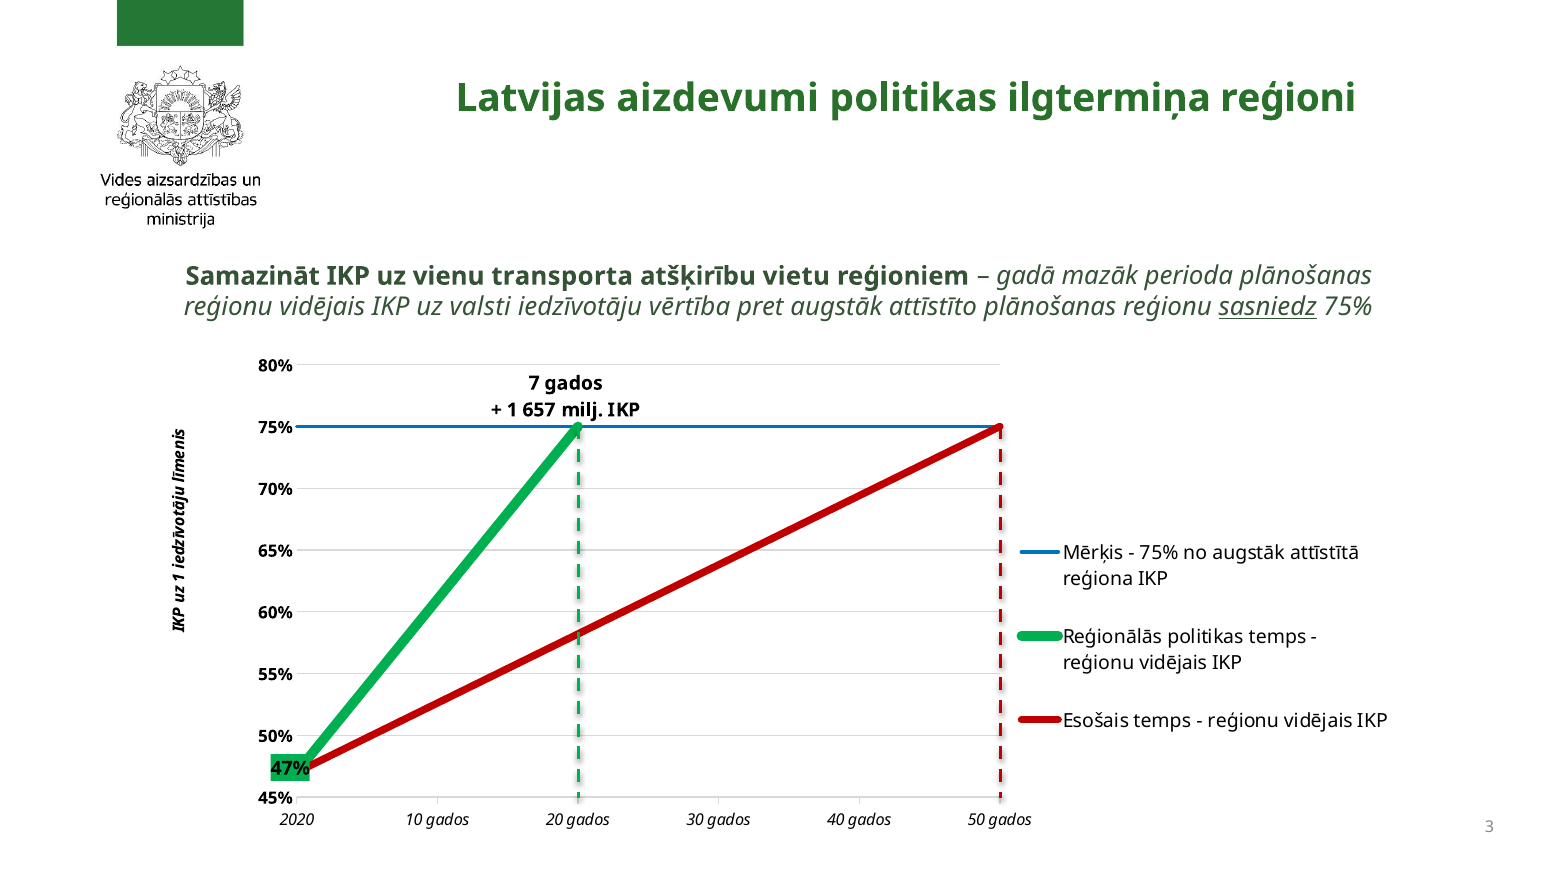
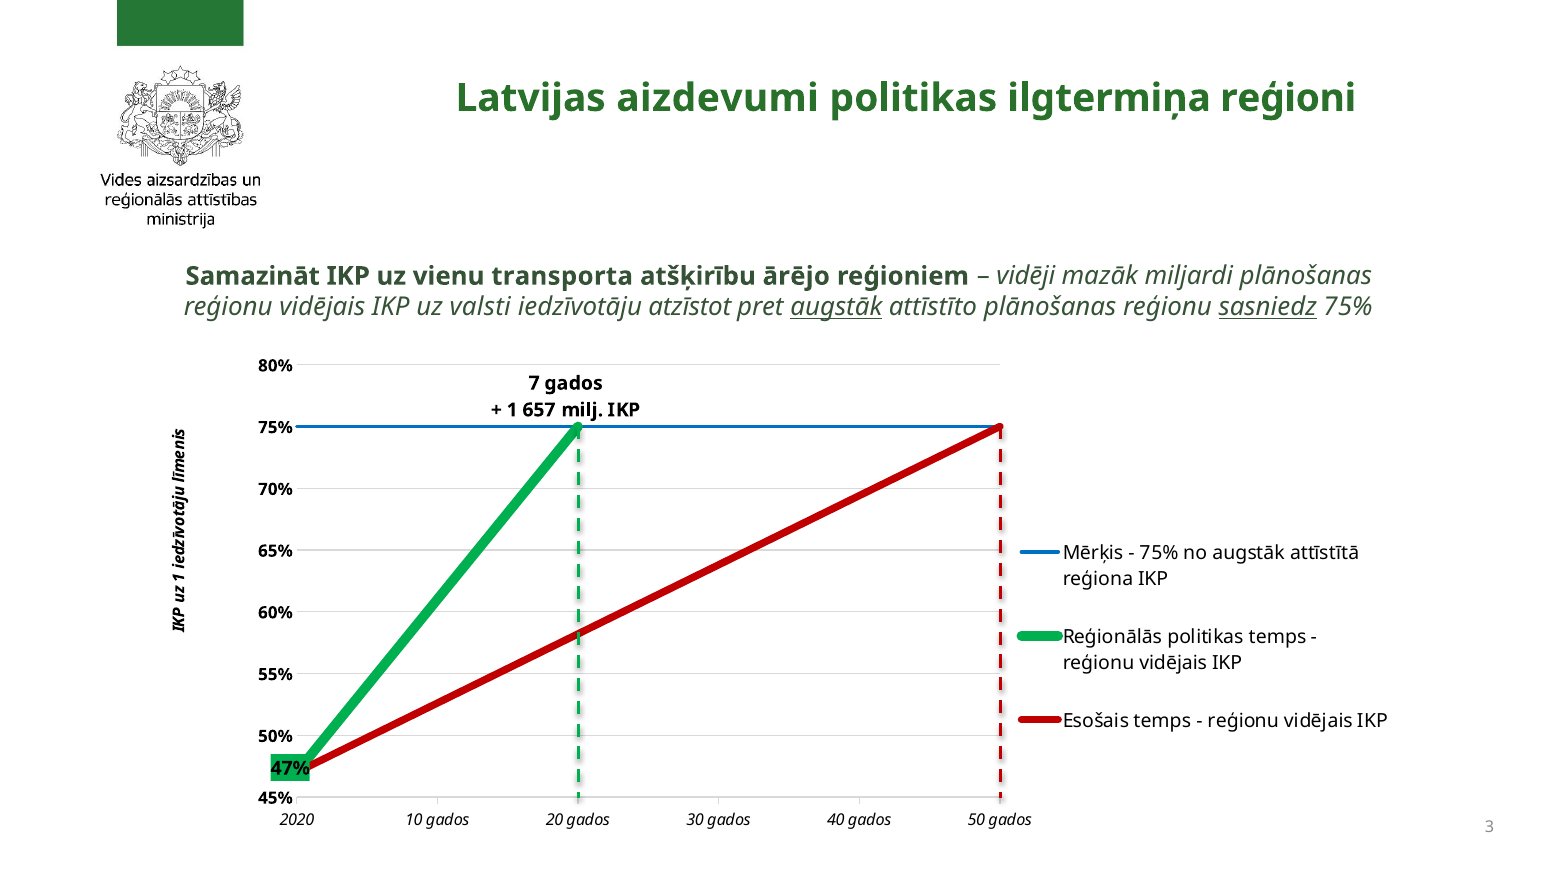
vietu: vietu -> ārējo
gadā: gadā -> vidēji
perioda: perioda -> miljardi
vērtība: vērtība -> atzīstot
augstāk at (836, 307) underline: none -> present
